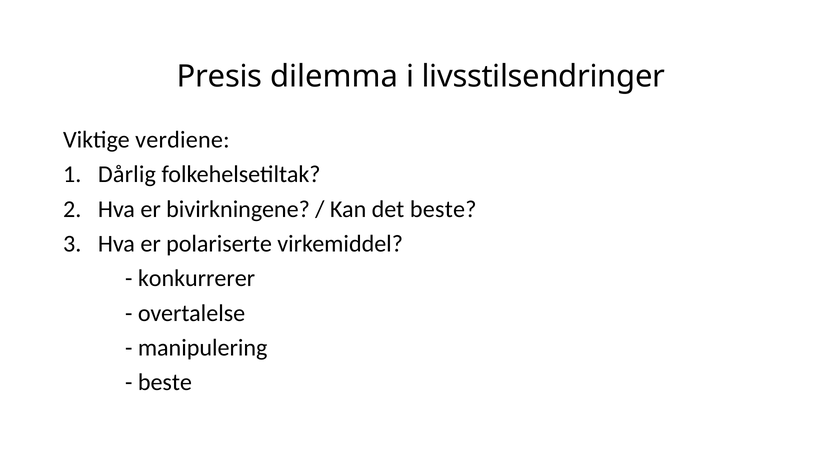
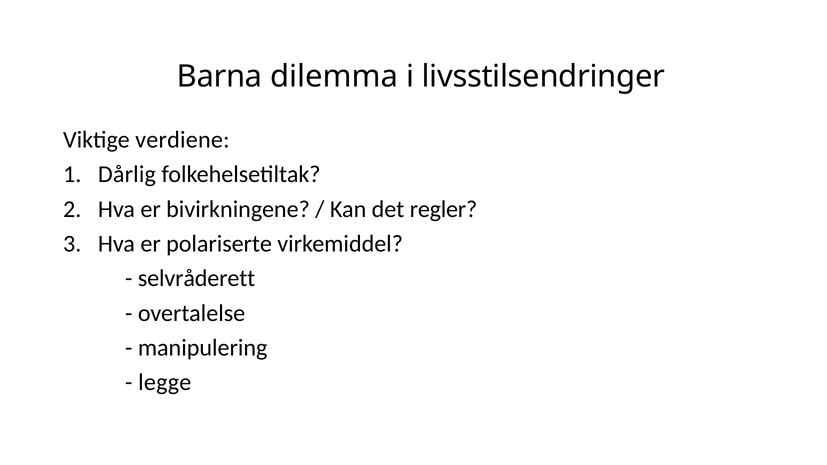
Presis: Presis -> Barna
det beste: beste -> regler
konkurrerer: konkurrerer -> selvråderett
beste at (165, 383): beste -> legge
